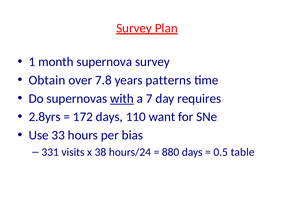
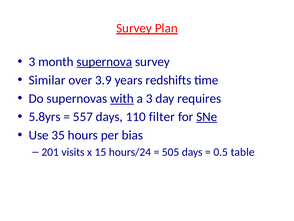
1 at (32, 62): 1 -> 3
supernova underline: none -> present
Obtain: Obtain -> Similar
7.8: 7.8 -> 3.9
patterns: patterns -> redshifts
a 7: 7 -> 3
2.8yrs: 2.8yrs -> 5.8yrs
172: 172 -> 557
want: want -> filter
SNe underline: none -> present
33: 33 -> 35
331: 331 -> 201
38: 38 -> 15
880: 880 -> 505
